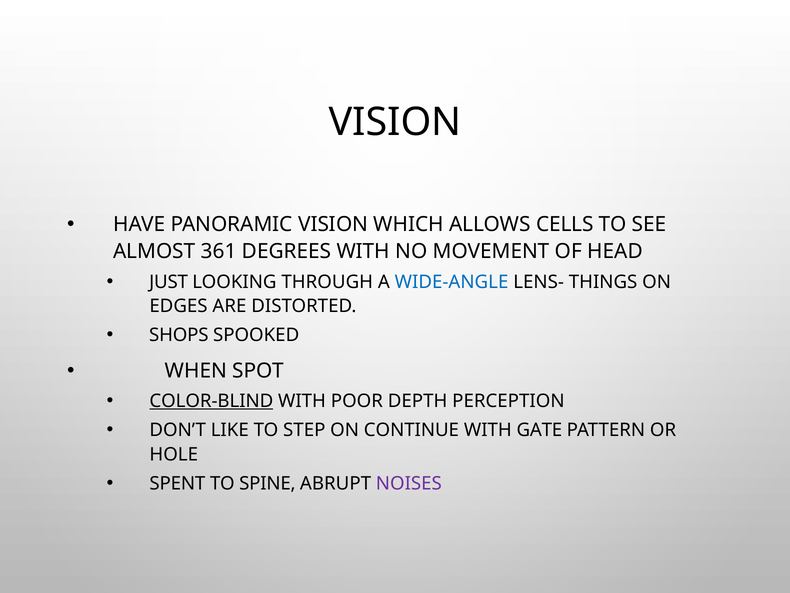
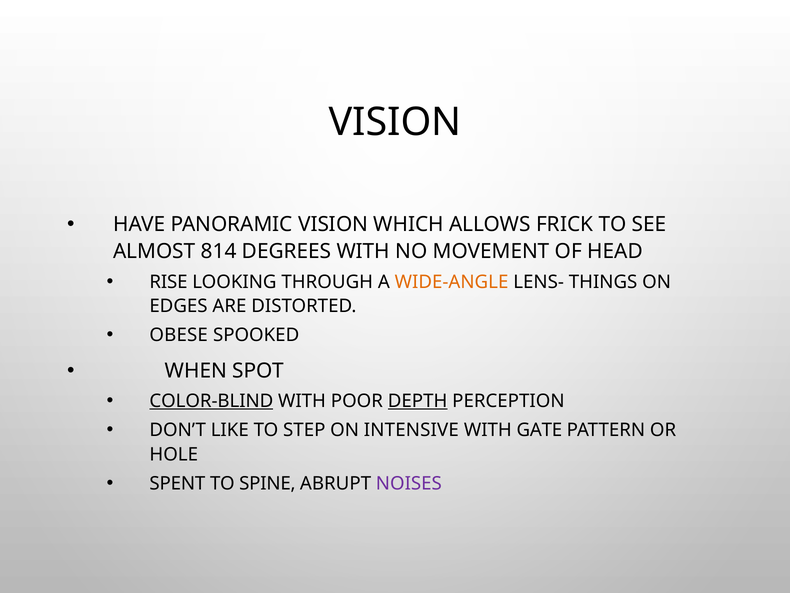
CELLS: CELLS -> FRICK
361: 361 -> 814
JUST: JUST -> RISE
WIDE-ANGLE colour: blue -> orange
SHOPS: SHOPS -> OBESE
DEPTH underline: none -> present
CONTINUE: CONTINUE -> INTENSIVE
